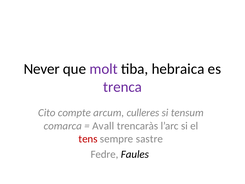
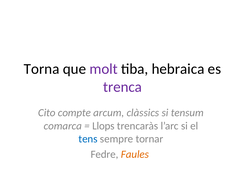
Never: Never -> Torna
culleres: culleres -> clàssics
Avall: Avall -> Llops
tens colour: red -> blue
sastre: sastre -> tornar
Faules colour: black -> orange
